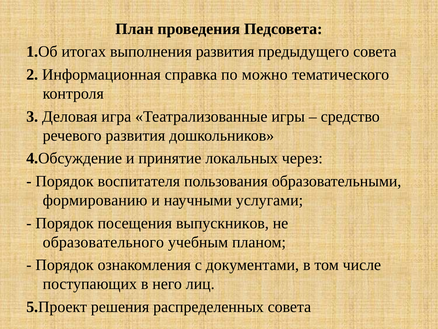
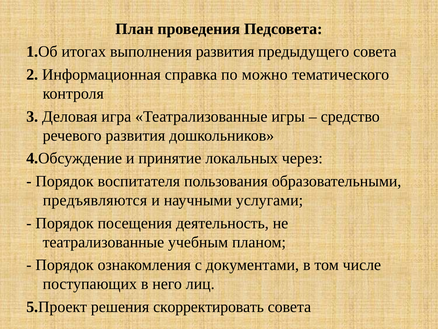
формированию: формированию -> предъявляются
выпускников: выпускников -> деятельность
образовательного at (103, 242): образовательного -> театрализованные
распределенных: распределенных -> скорректировать
